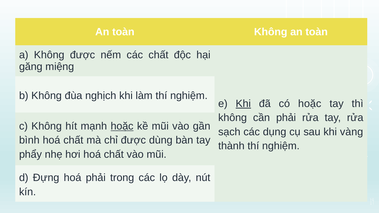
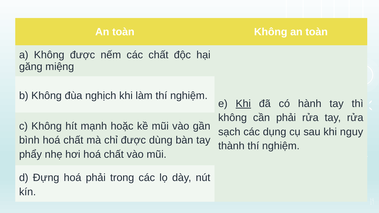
có hoặc: hoặc -> hành
hoặc at (122, 126) underline: present -> none
vàng: vàng -> nguy
